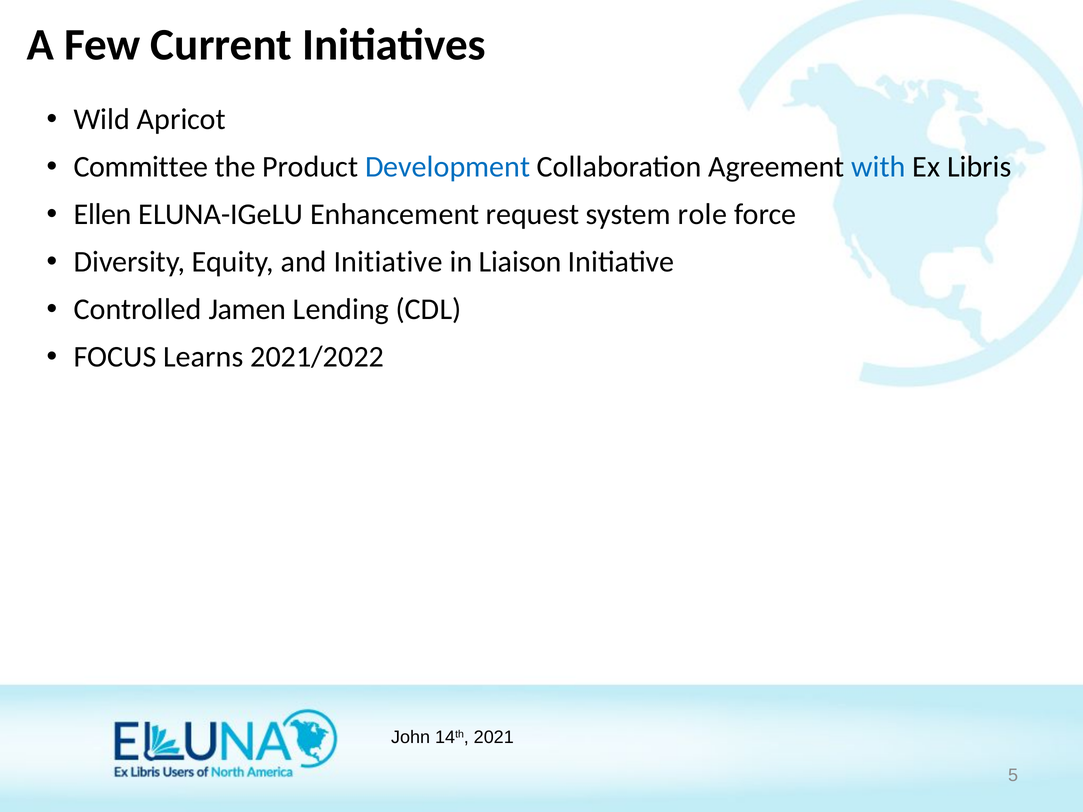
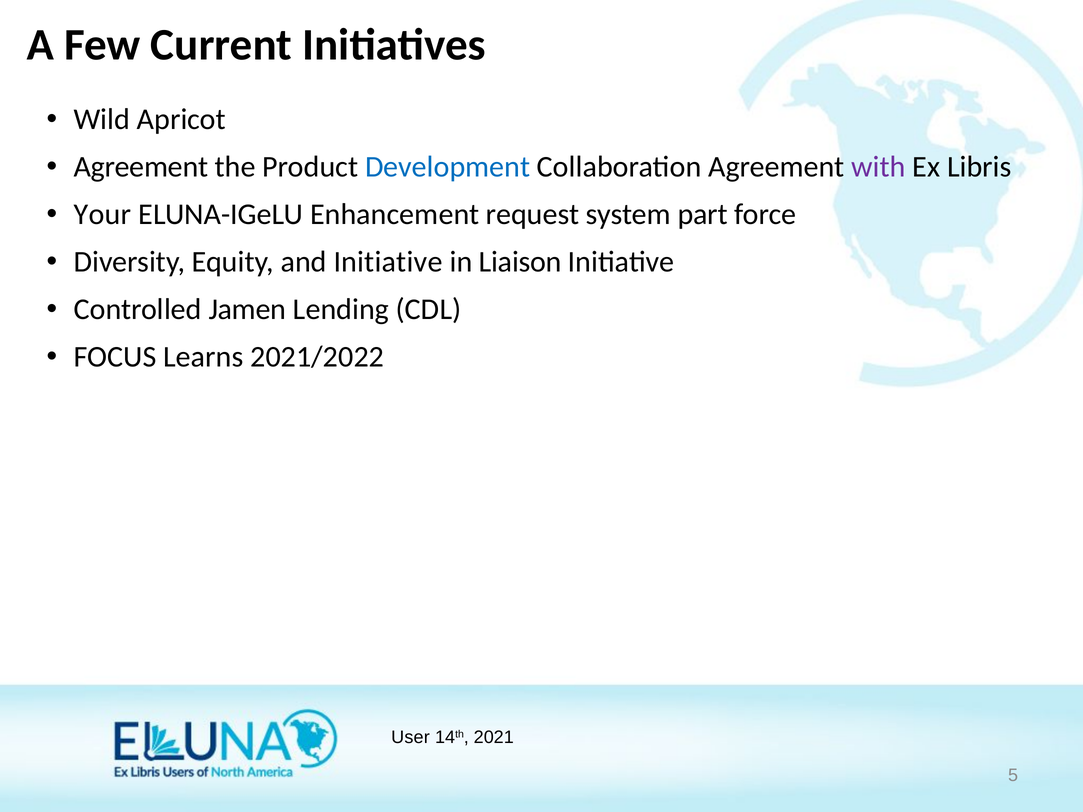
Committee at (141, 167): Committee -> Agreement
with colour: blue -> purple
Ellen: Ellen -> Your
role: role -> part
John: John -> User
